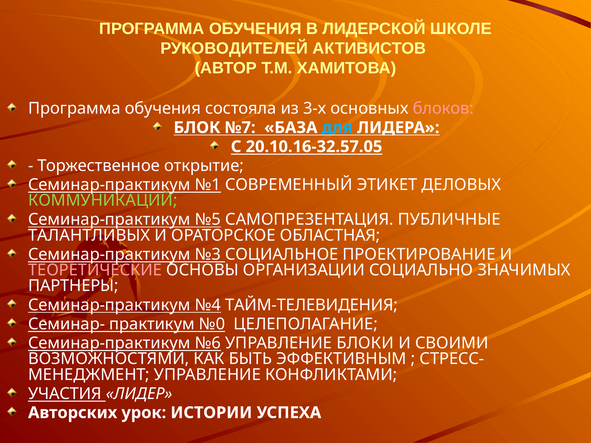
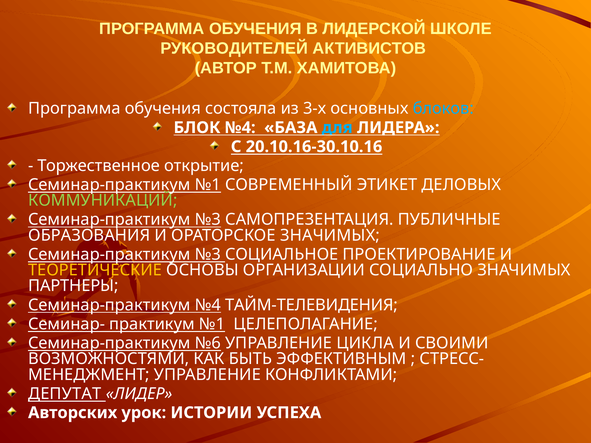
блоков colour: pink -> light blue
БЛОК №7: №7 -> №4
20.10.16-32.57.05: 20.10.16-32.57.05 -> 20.10.16-30.10.16
№5 at (208, 220): №5 -> №3
ТАЛАНТЛИВЫХ: ТАЛАНТЛИВЫХ -> ОБРАЗОВАНИЯ
ОРАТОРСКОЕ ОБЛАСТНАЯ: ОБЛАСТНАЯ -> ЗНАЧИМЫХ
ТЕОРЕТИЧЕСКИЕ colour: pink -> yellow
практикум №0: №0 -> №1
БЛОКИ: БЛОКИ -> ЦИКЛА
УЧАСТИЯ: УЧАСТИЯ -> ДЕПУТАТ
